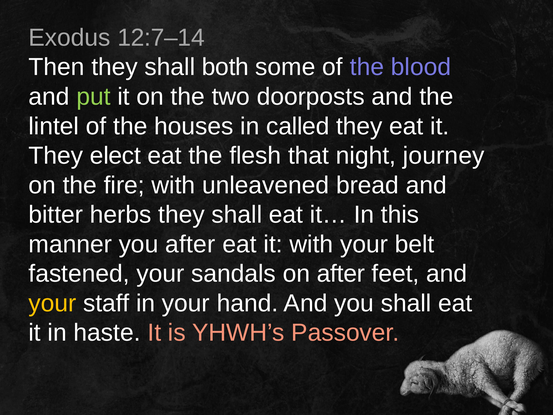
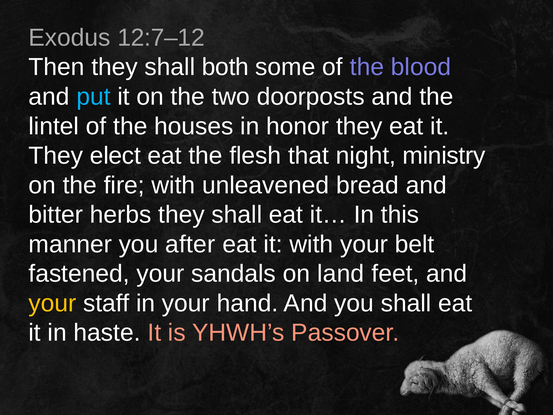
12:7–14: 12:7–14 -> 12:7–12
put colour: light green -> light blue
called: called -> honor
journey: journey -> ministry
on after: after -> land
